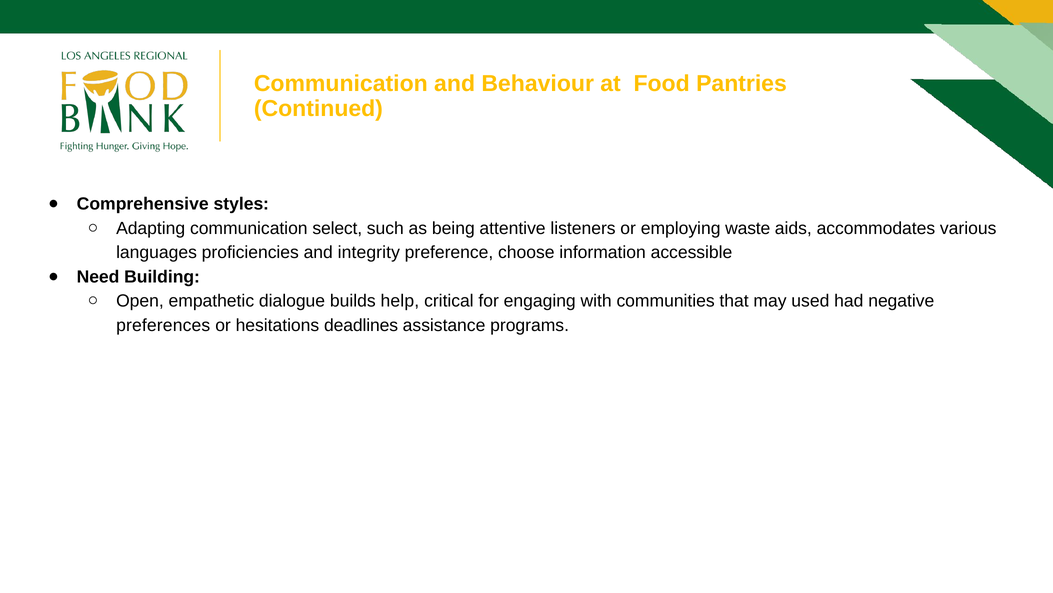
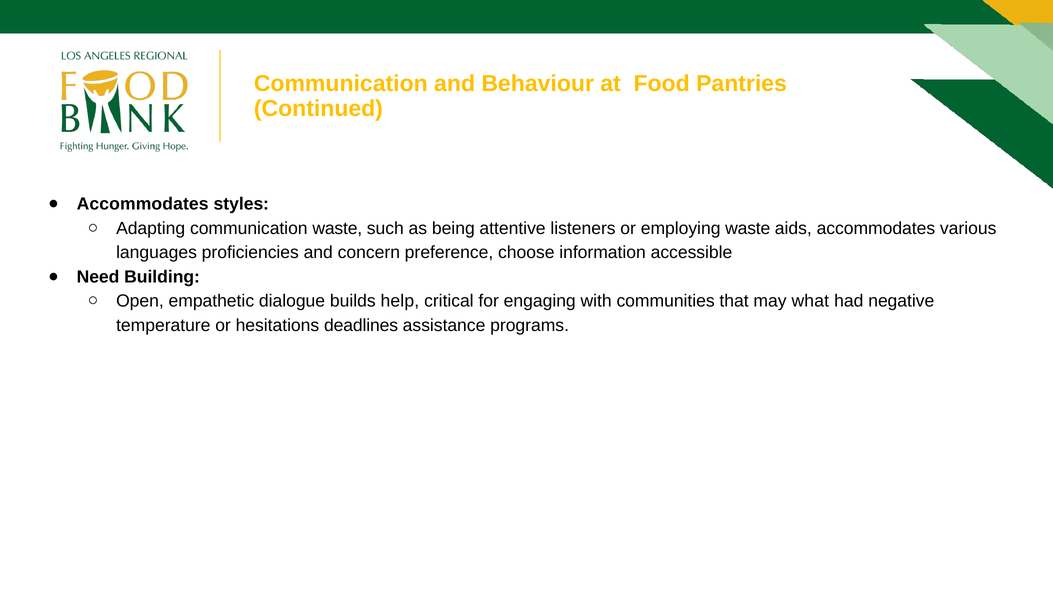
Comprehensive at (143, 204): Comprehensive -> Accommodates
communication select: select -> waste
integrity: integrity -> concern
used: used -> what
preferences: preferences -> temperature
